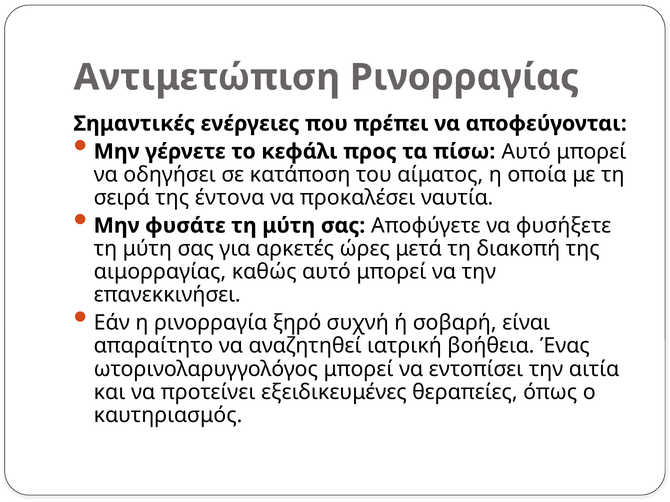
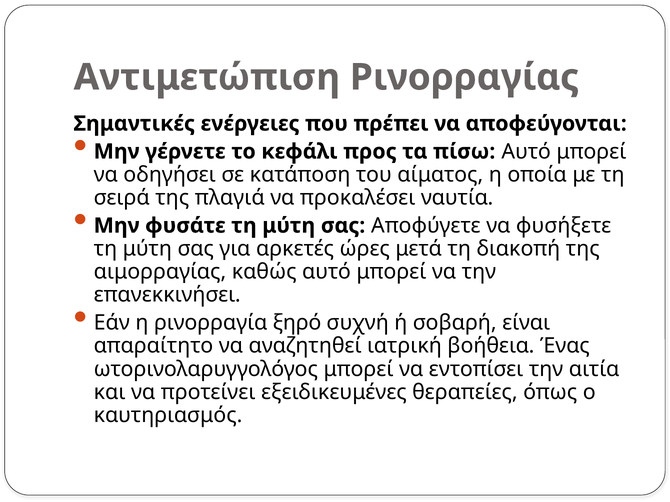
έντονα: έντονα -> πλαγιά
